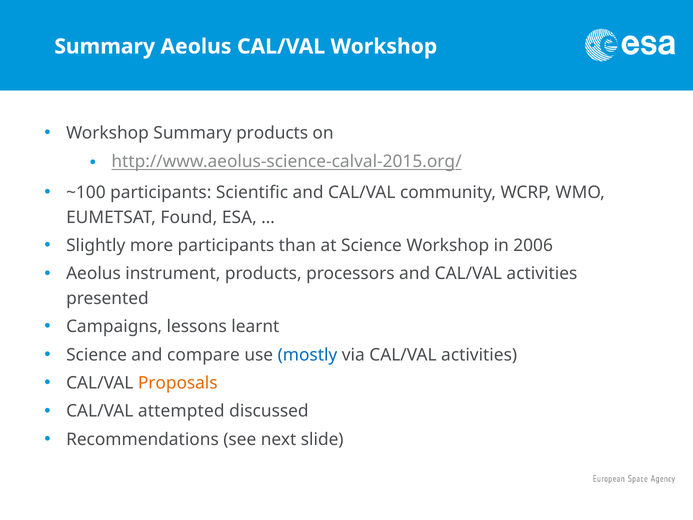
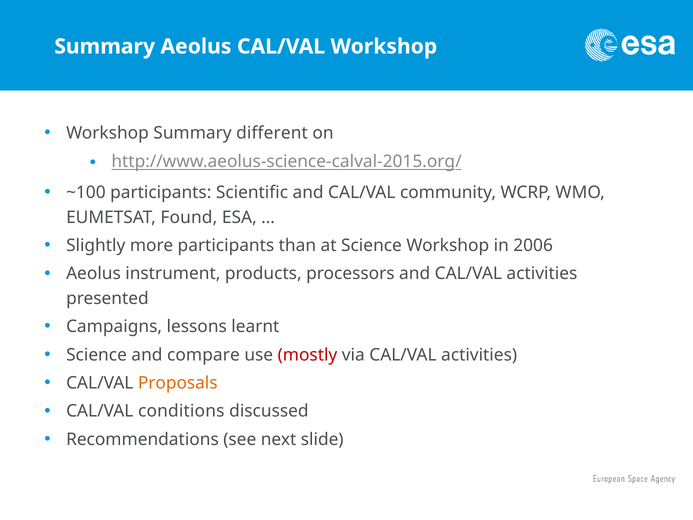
Summary products: products -> different
mostly colour: blue -> red
attempted: attempted -> conditions
